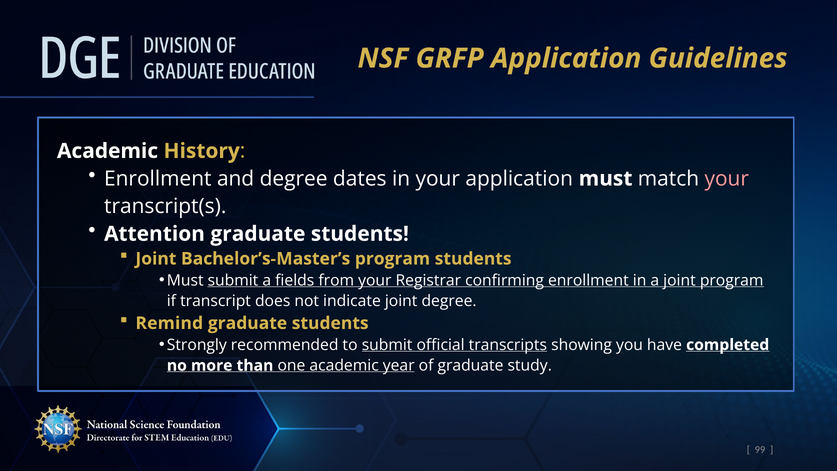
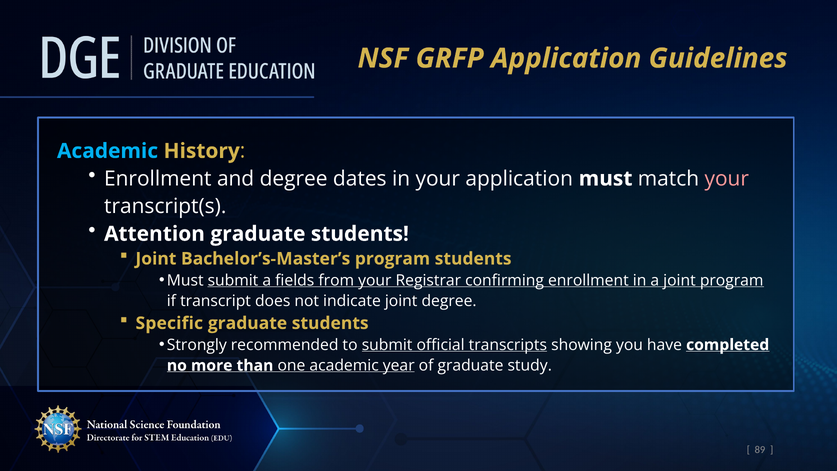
Academic at (108, 151) colour: white -> light blue
Remind: Remind -> Specific
99: 99 -> 89
